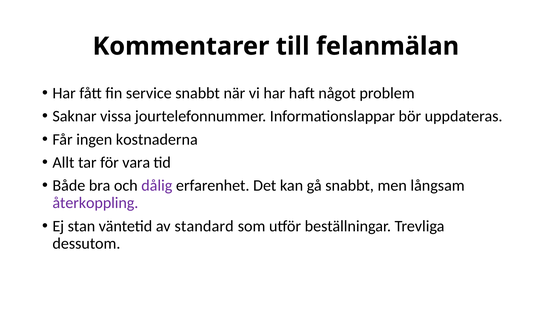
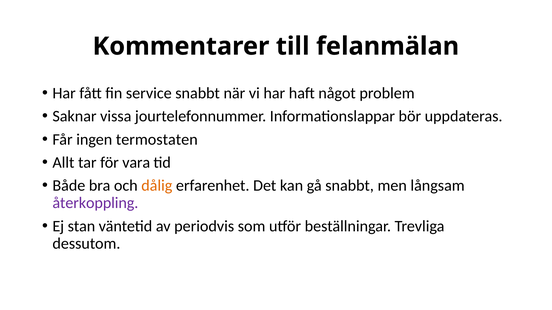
kostnaderna: kostnaderna -> termostaten
dålig colour: purple -> orange
standard: standard -> periodvis
